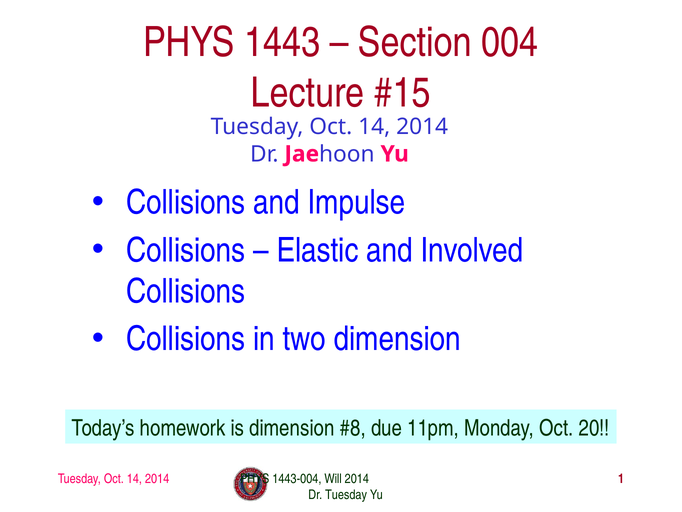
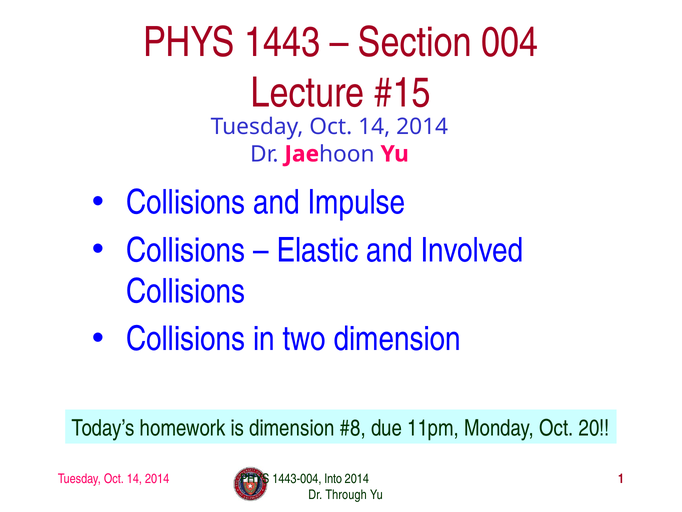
Will: Will -> Into
Dr Tuesday: Tuesday -> Through
